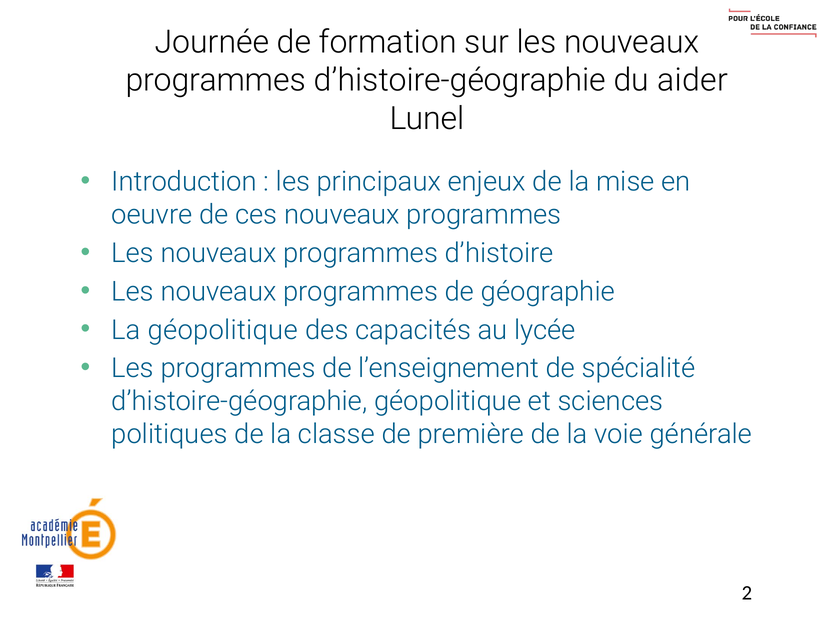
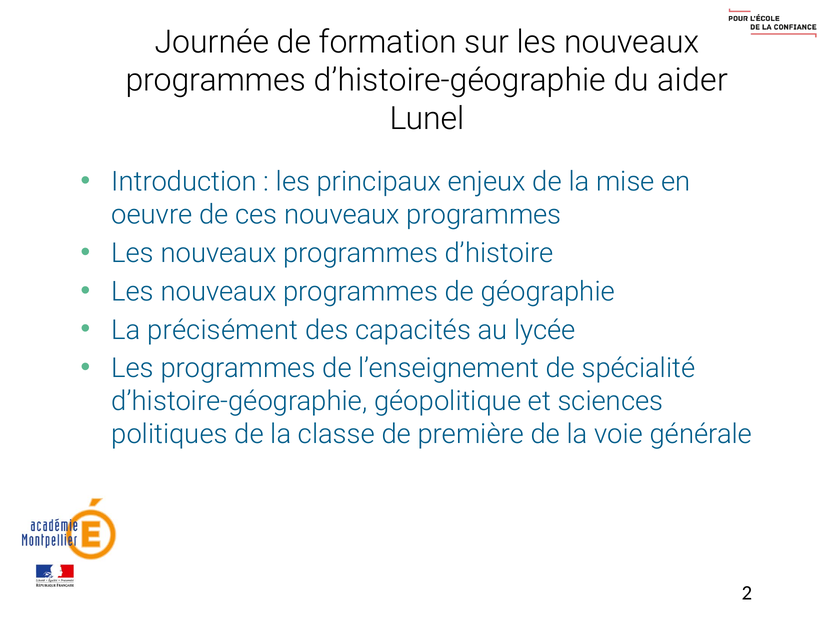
La géopolitique: géopolitique -> précisément
